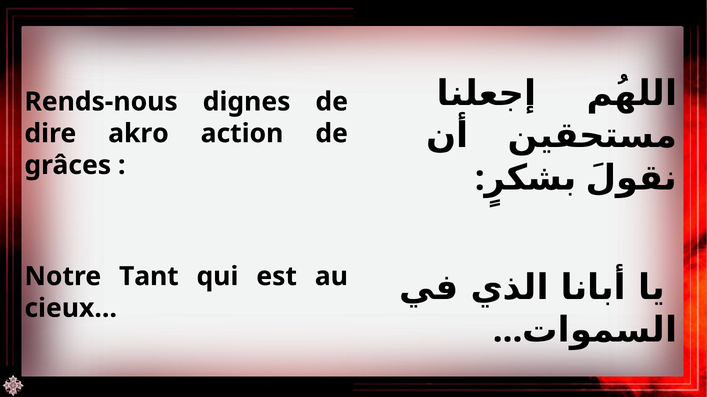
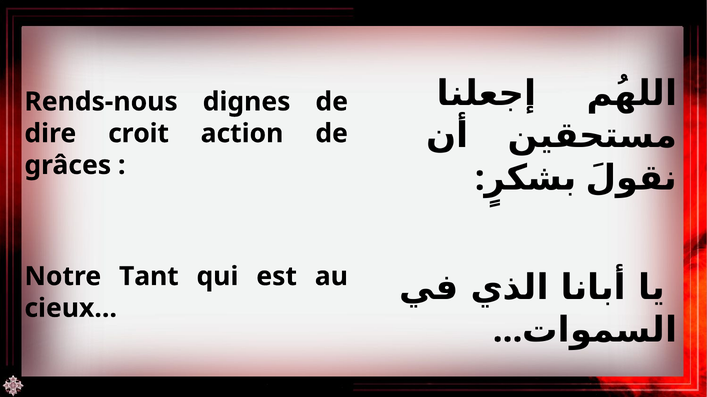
akro: akro -> croit
